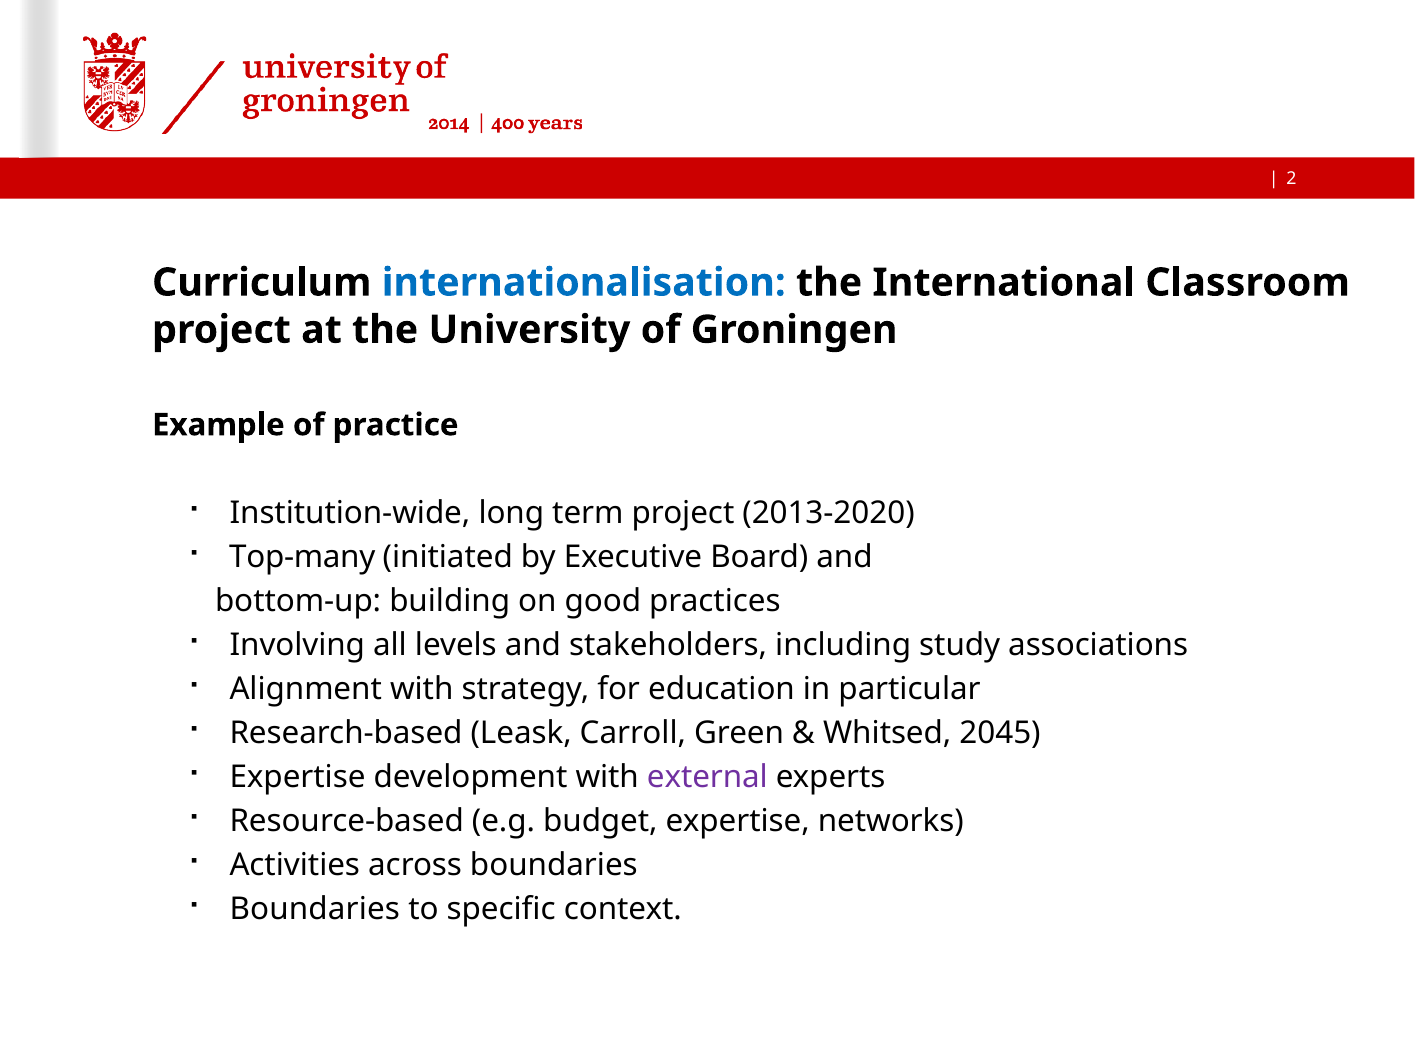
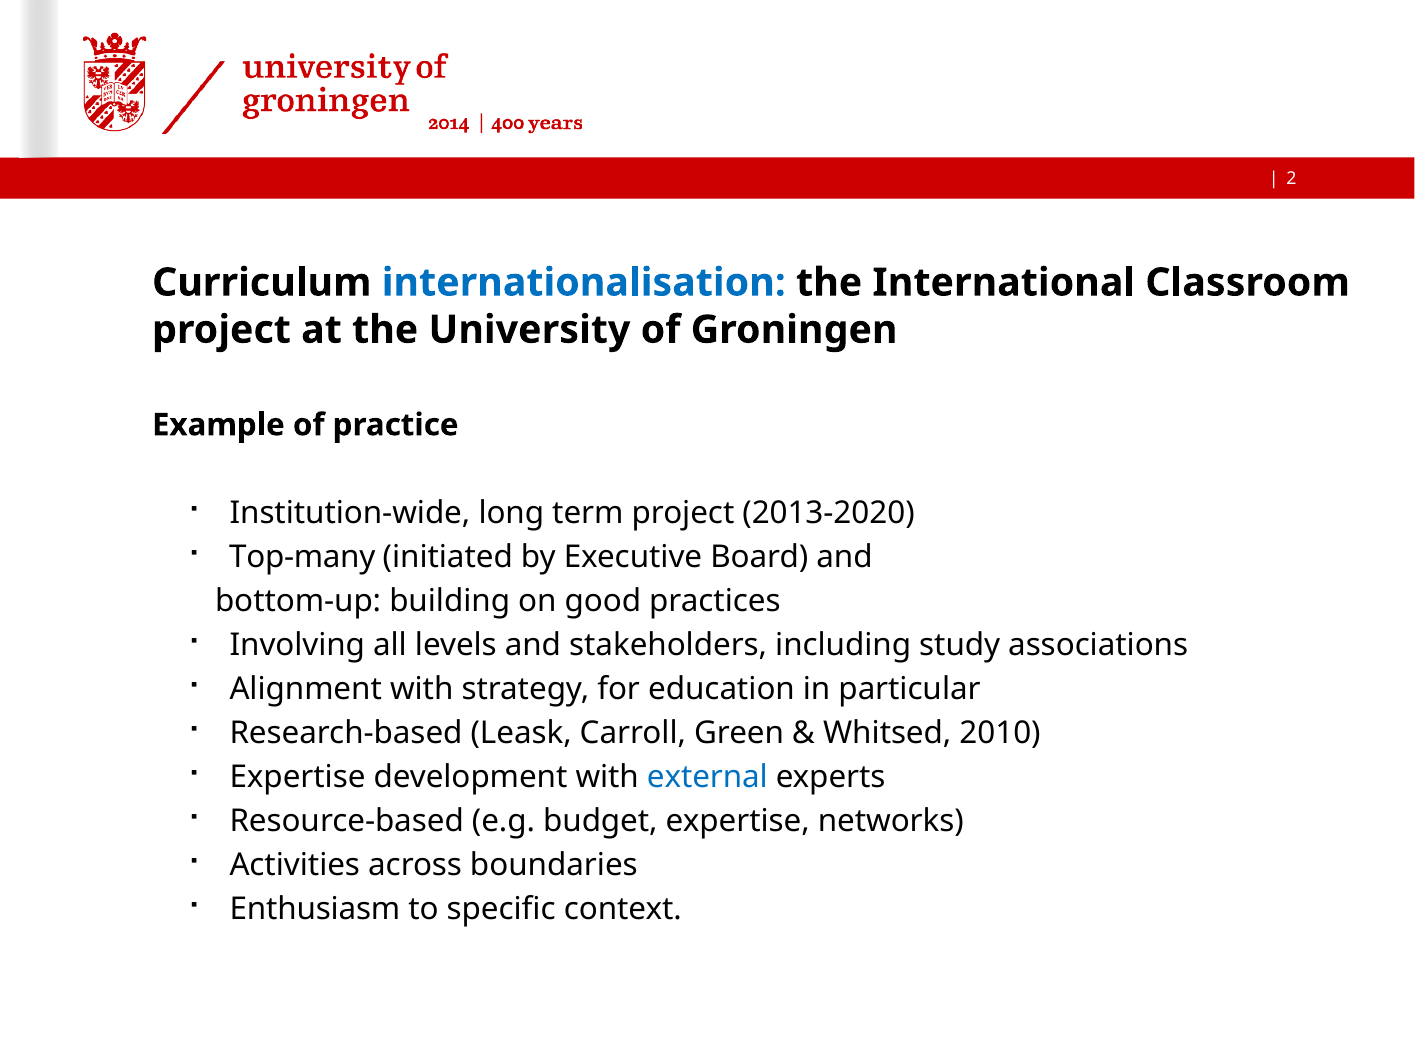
2045: 2045 -> 2010
external colour: purple -> blue
Boundaries at (315, 909): Boundaries -> Enthusiasm
